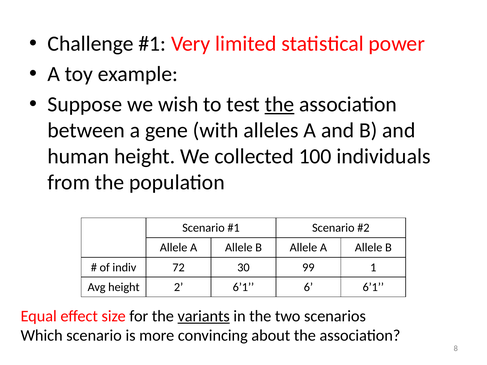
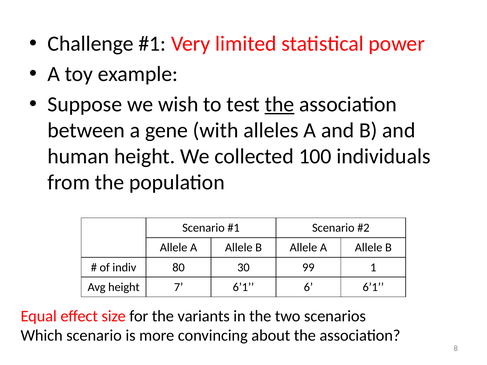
72: 72 -> 80
2: 2 -> 7
variants underline: present -> none
